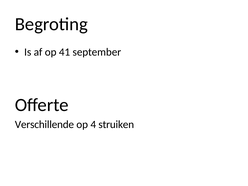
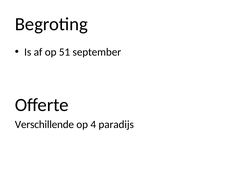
41: 41 -> 51
struiken: struiken -> paradijs
